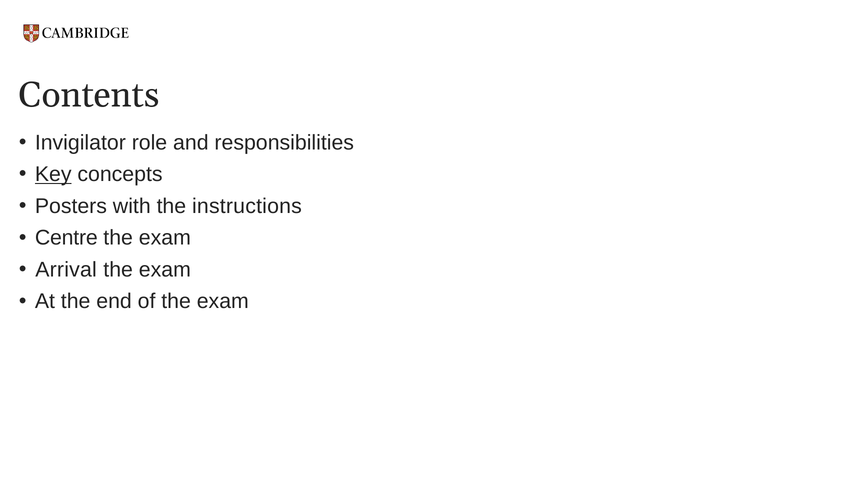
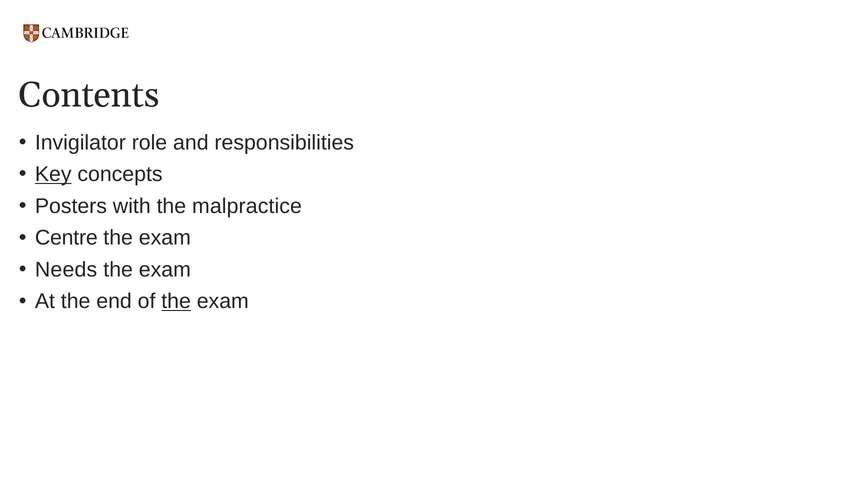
instructions: instructions -> malpractice
Arrival: Arrival -> Needs
the at (176, 302) underline: none -> present
